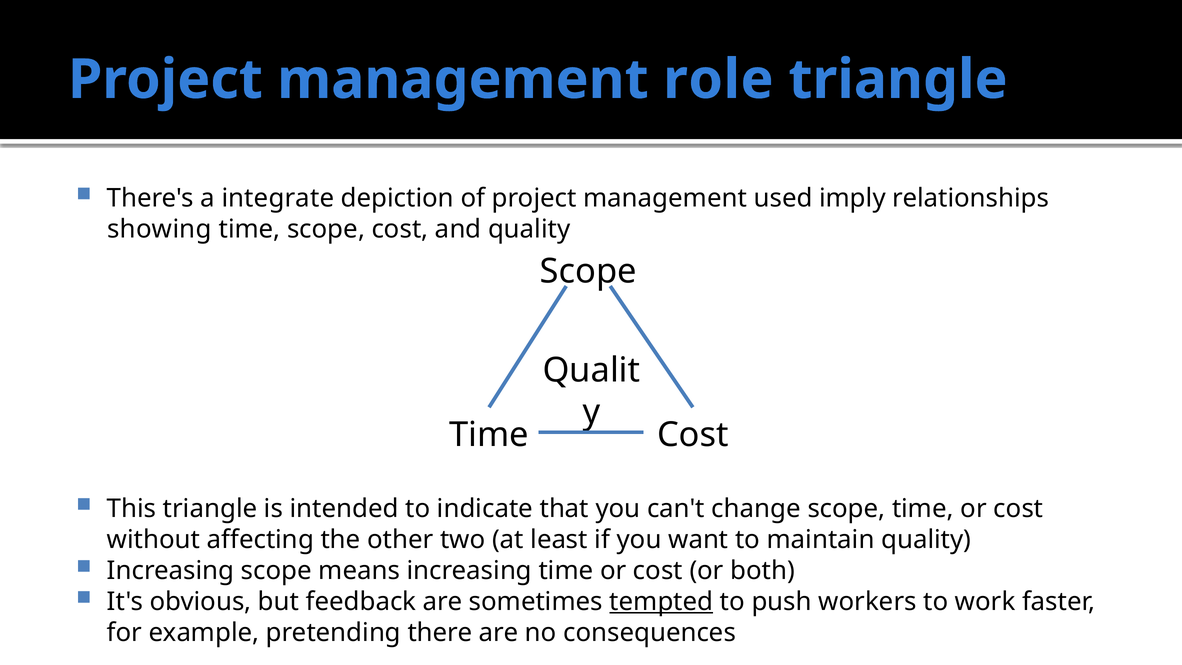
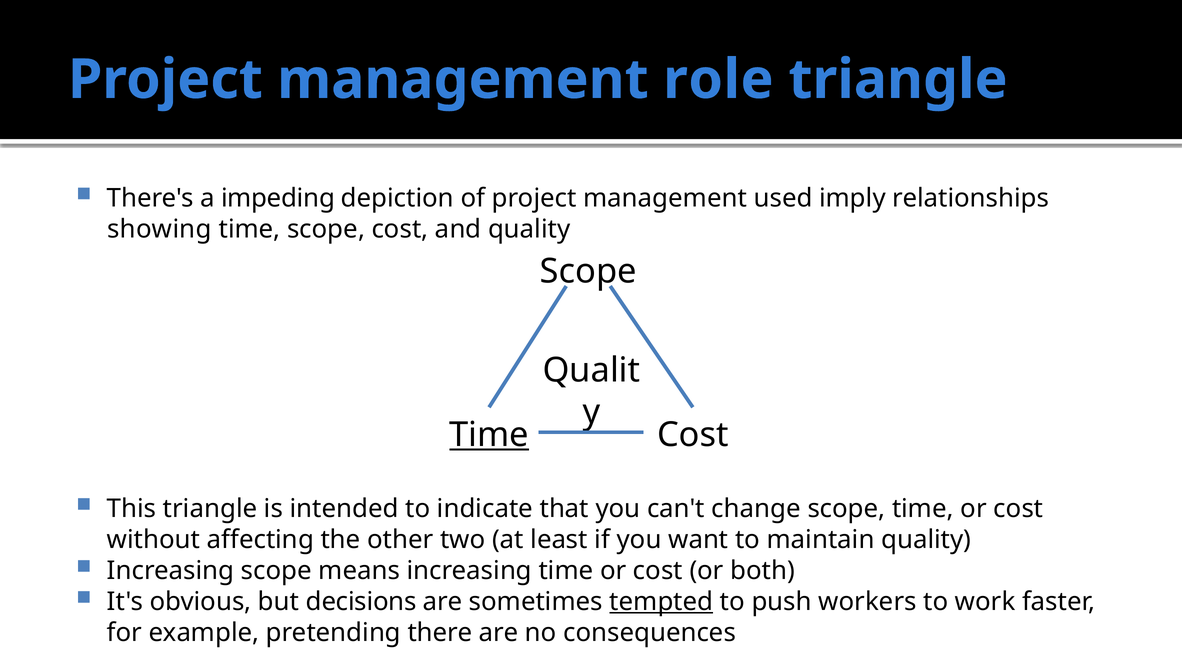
integrate: integrate -> impeding
Time at (489, 435) underline: none -> present
feedback: feedback -> decisions
